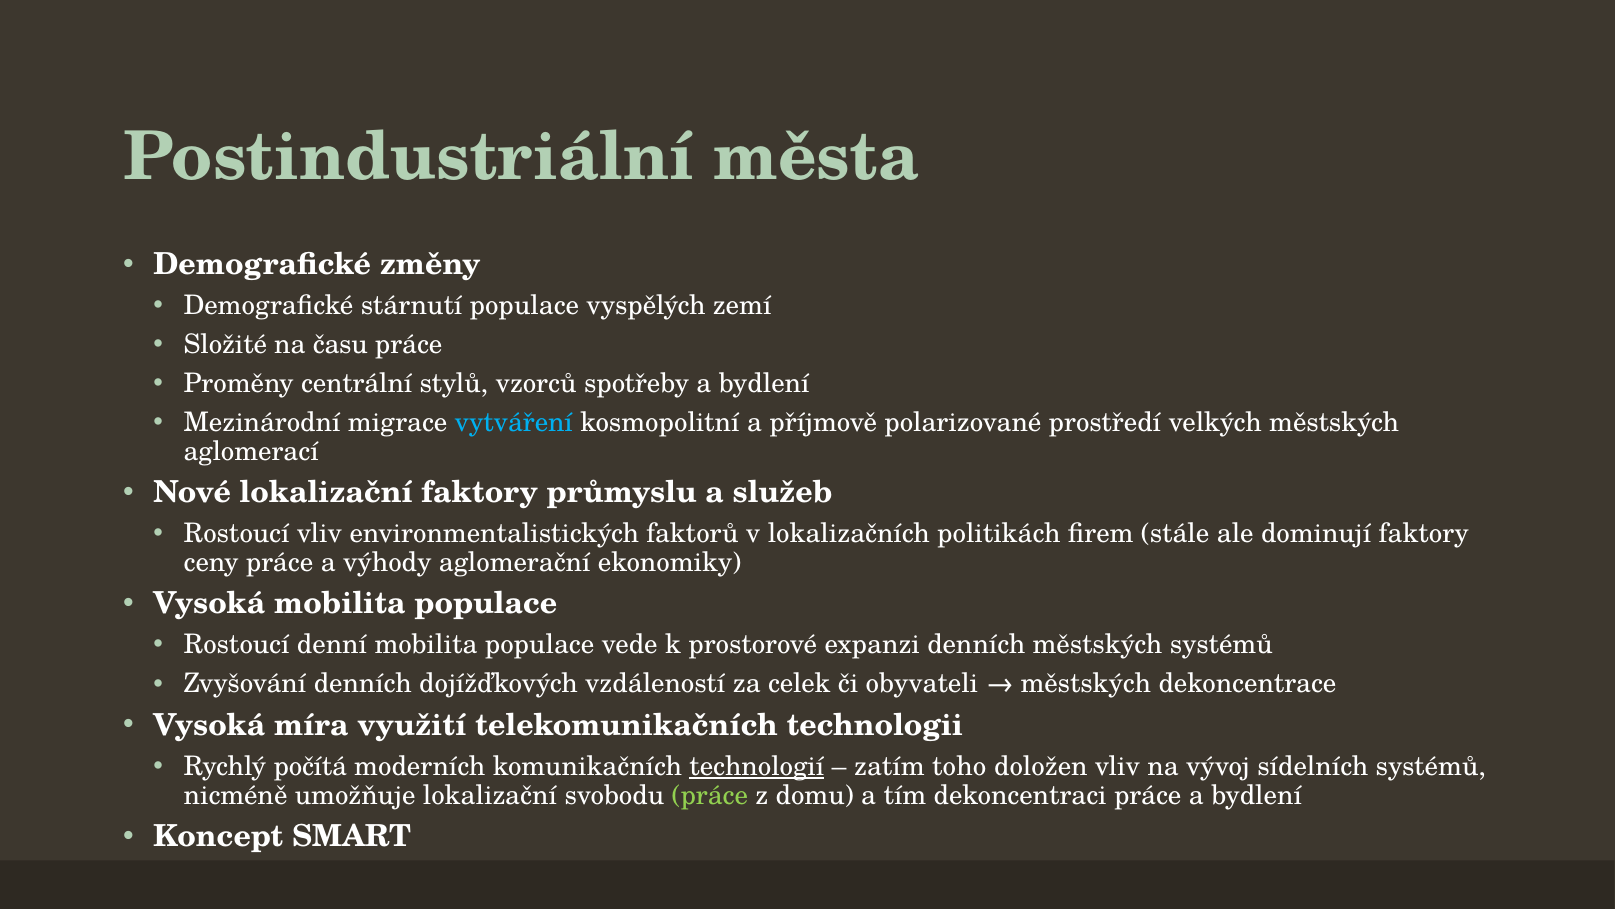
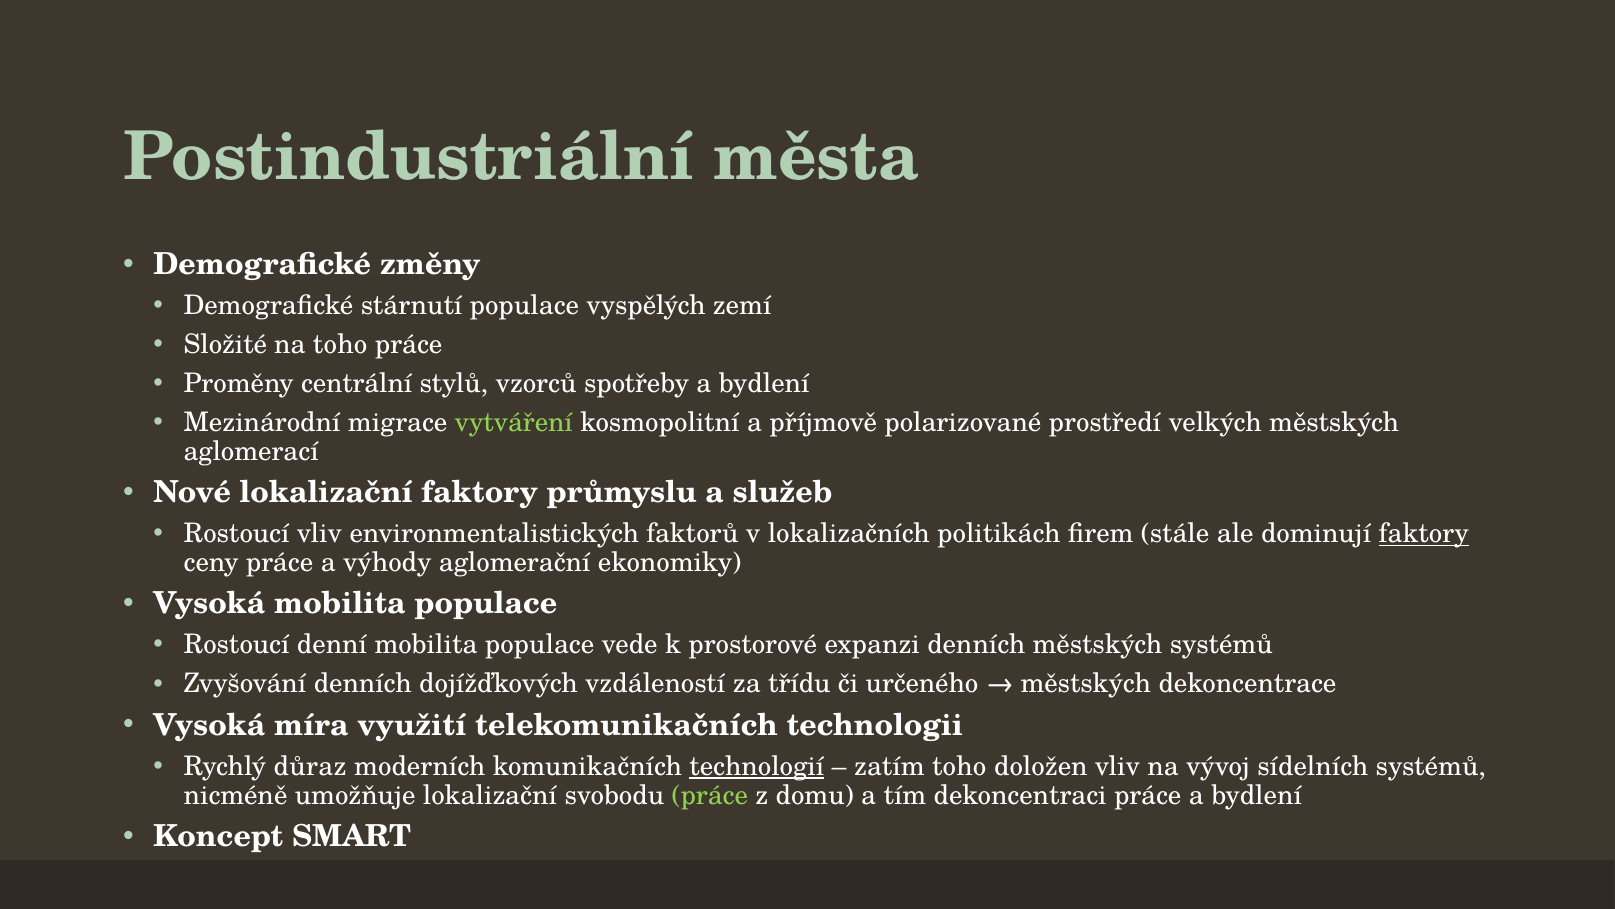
na času: času -> toho
vytváření colour: light blue -> light green
faktory at (1424, 534) underline: none -> present
celek: celek -> třídu
obyvateli: obyvateli -> určeného
počítá: počítá -> důraz
